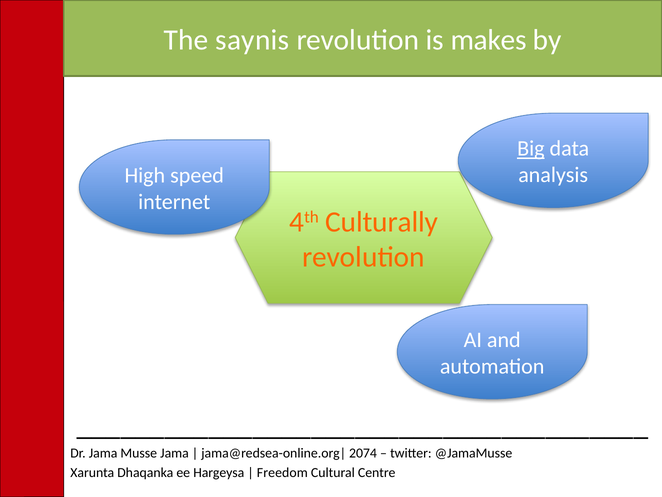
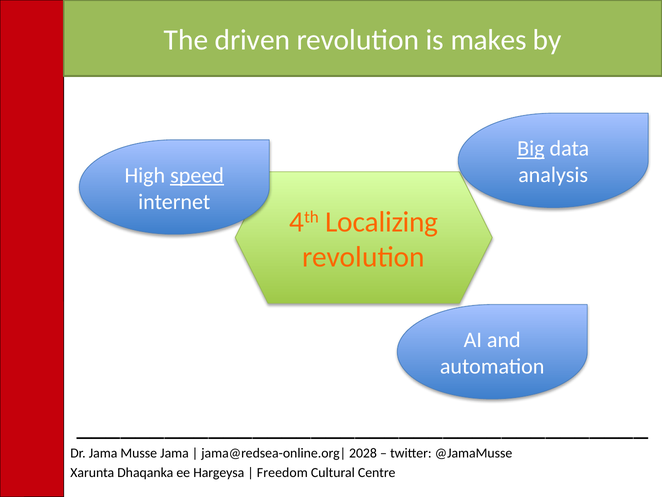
saynis: saynis -> driven
speed underline: none -> present
Culturally: Culturally -> Localizing
2074: 2074 -> 2028
